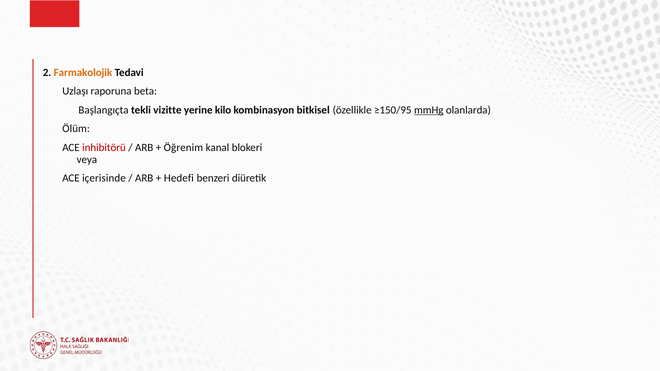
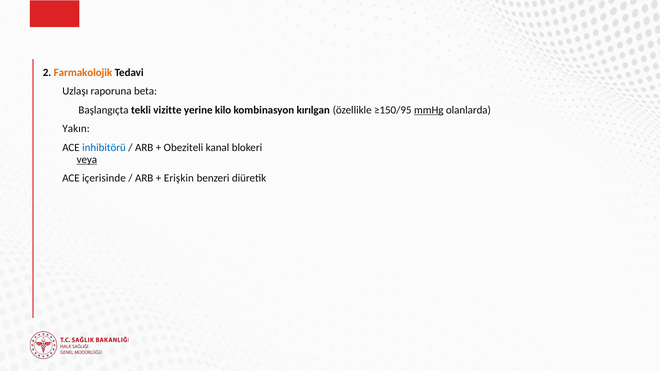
bitkisel: bitkisel -> kırılgan
Ölüm: Ölüm -> Yakın
inhibitörü colour: red -> blue
Öğrenim: Öğrenim -> Obeziteli
veya underline: none -> present
Hedefi: Hedefi -> Erişkin
